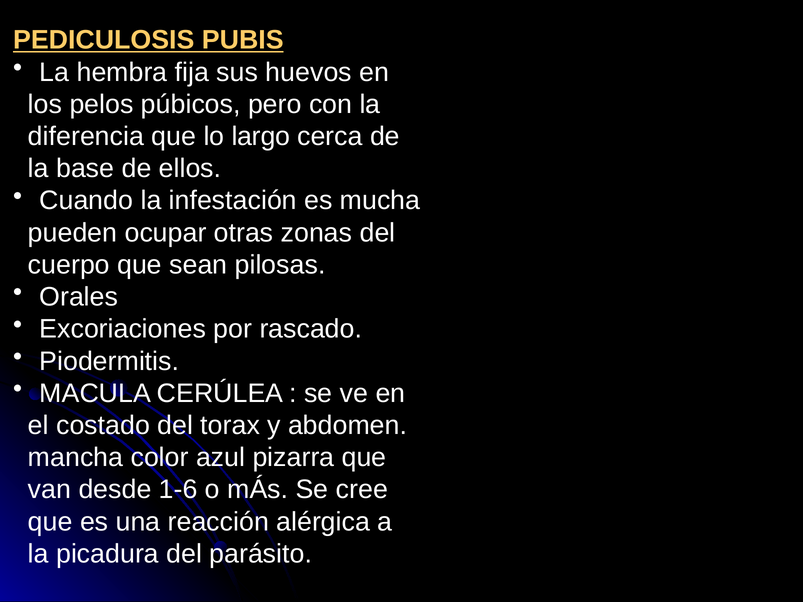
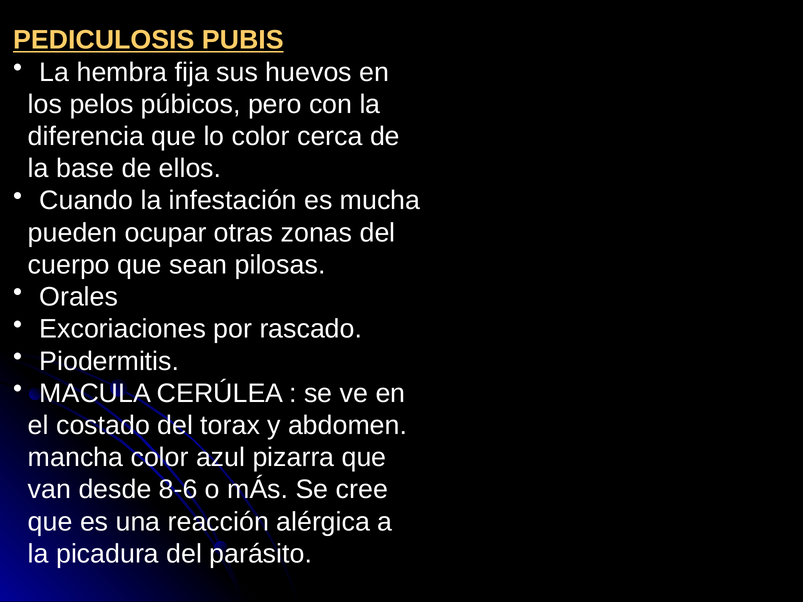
lo largo: largo -> color
1-6: 1-6 -> 8-6
